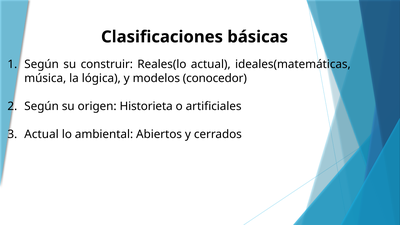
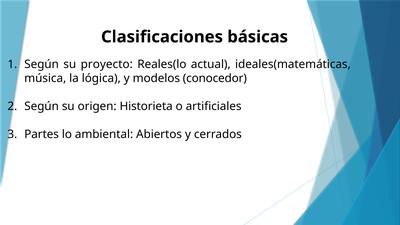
construir: construir -> proyecto
Actual at (42, 134): Actual -> Partes
